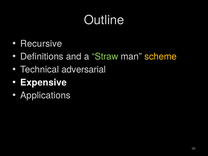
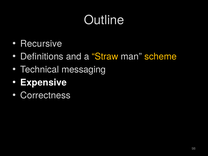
Straw colour: light green -> yellow
adversarial: adversarial -> messaging
Applications: Applications -> Correctness
